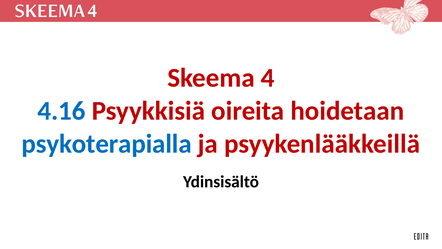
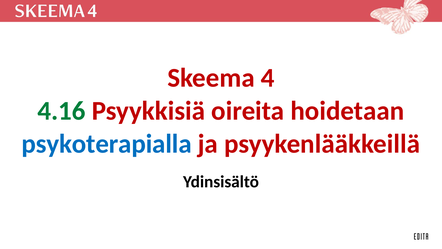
4.16 colour: blue -> green
